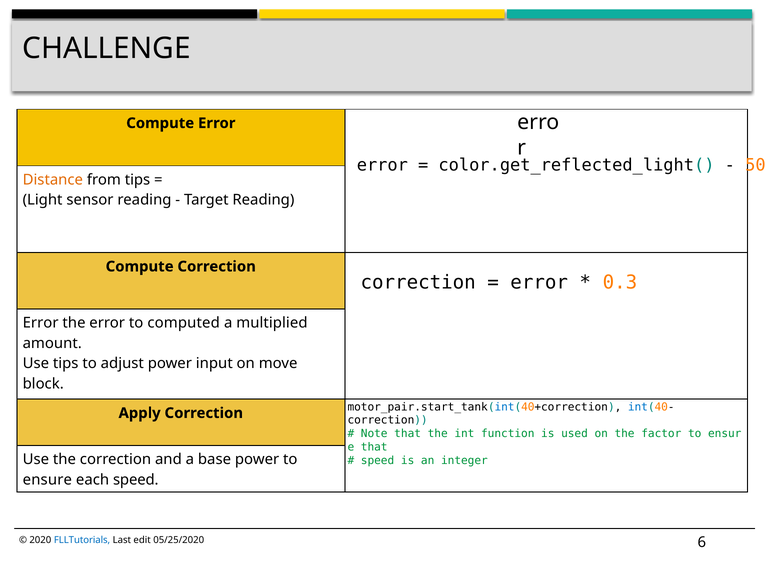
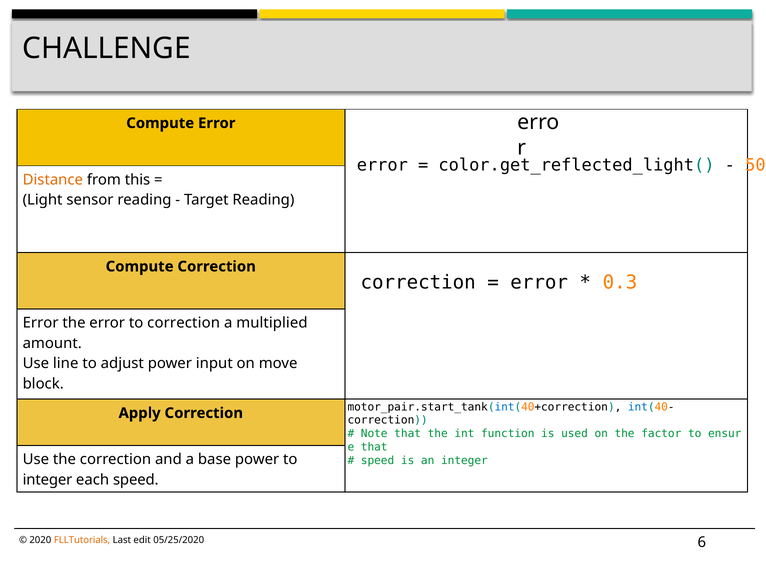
from tips: tips -> this
to computed: computed -> correction
Use tips: tips -> line
ensure at (47, 480): ensure -> integer
FLLTutorials colour: blue -> orange
